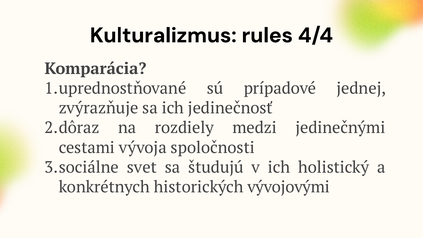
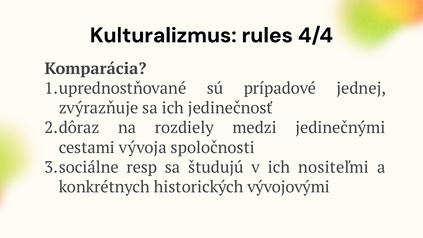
svet: svet -> resp
holistický: holistický -> nositeľmi
